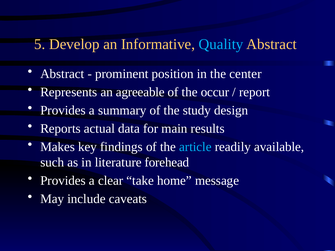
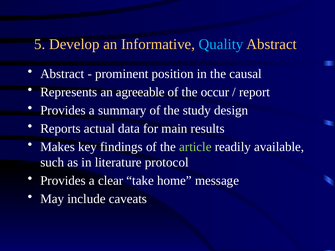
center: center -> causal
article colour: light blue -> light green
forehead: forehead -> protocol
